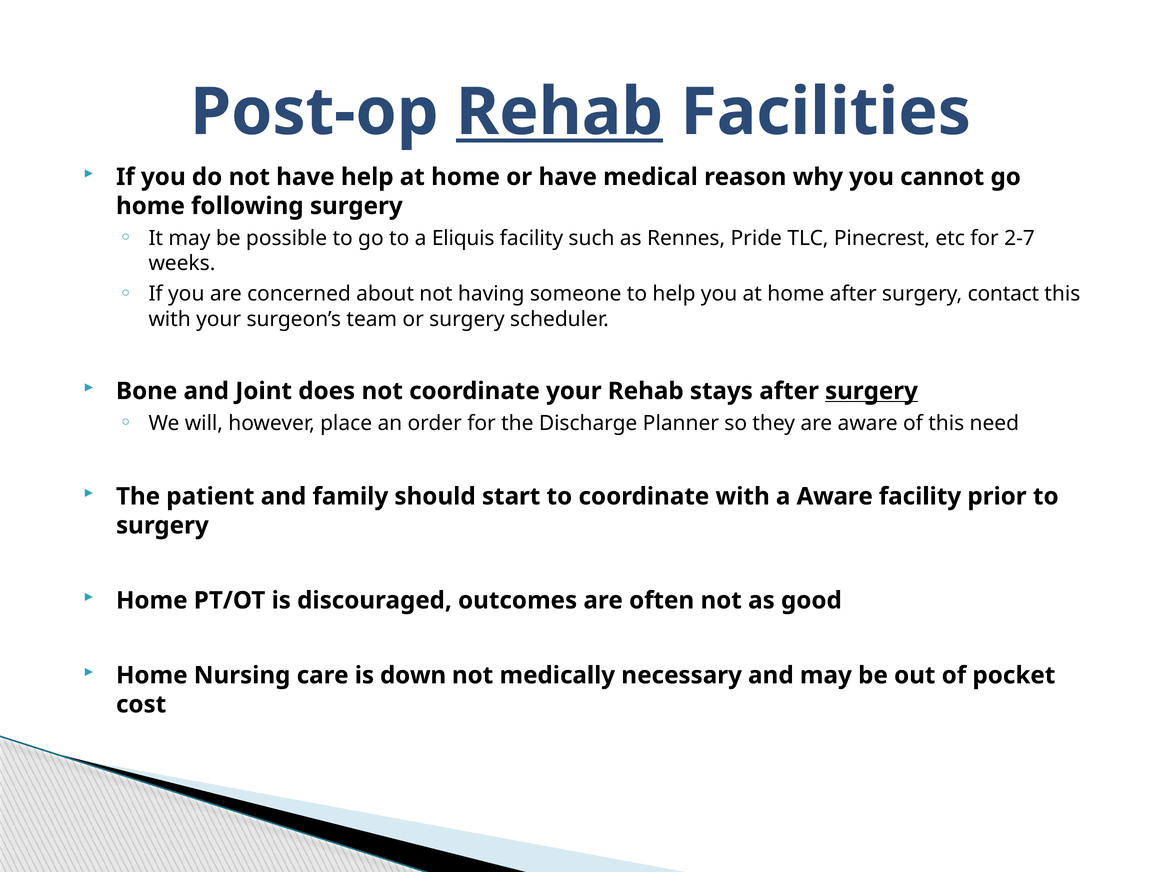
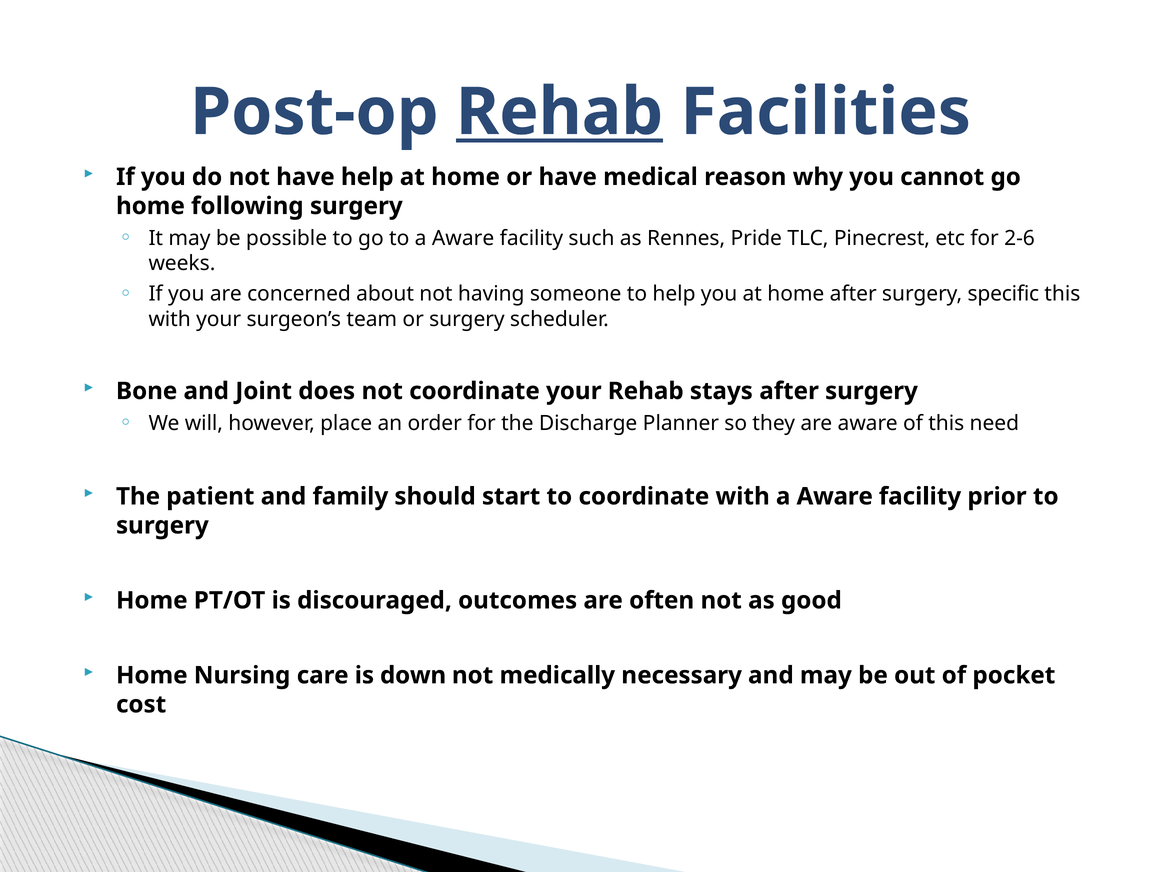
to a Eliquis: Eliquis -> Aware
2-7: 2-7 -> 2-6
contact: contact -> specific
surgery at (871, 391) underline: present -> none
